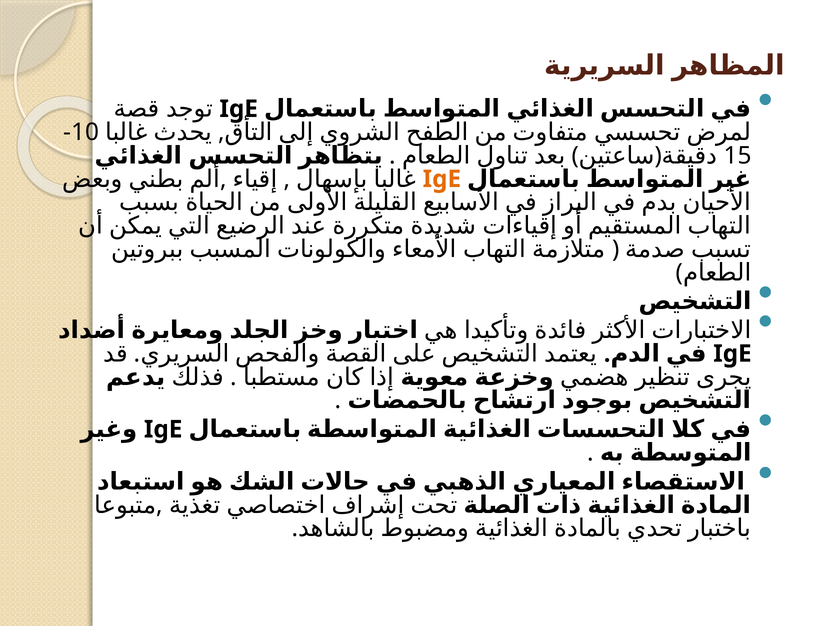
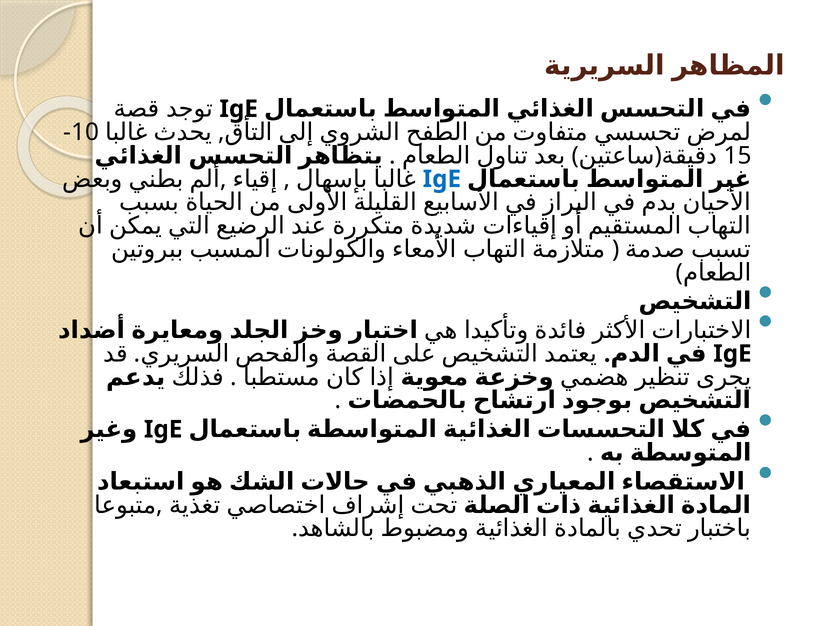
IgE at (442, 179) colour: orange -> blue
